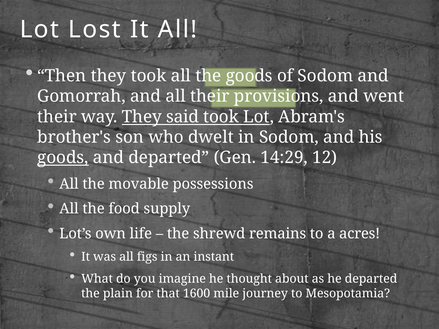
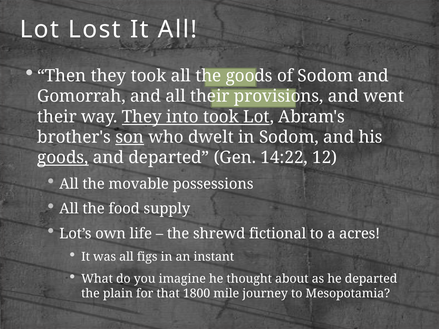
said: said -> into
son underline: none -> present
14:29: 14:29 -> 14:22
remains: remains -> fictional
1600: 1600 -> 1800
